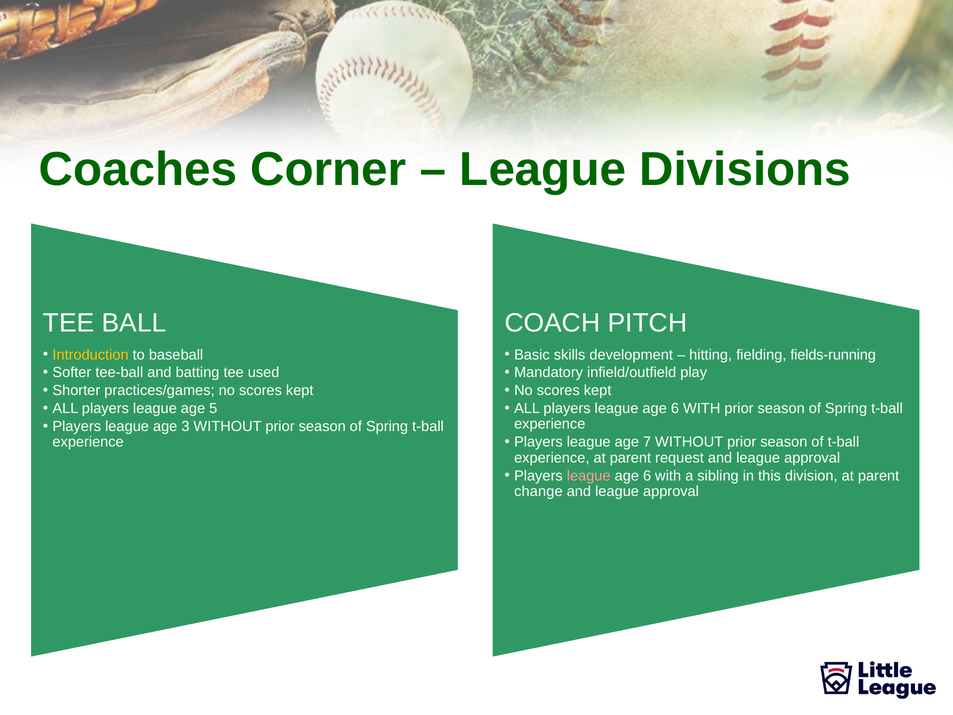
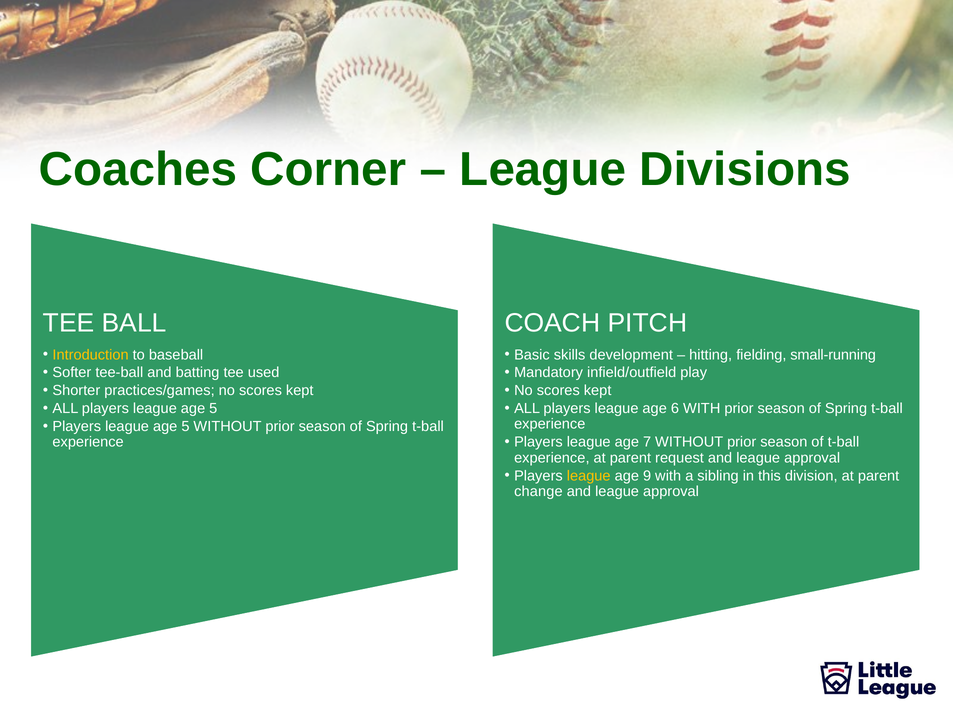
fields-running: fields-running -> small-running
3 at (185, 426): 3 -> 5
league at (589, 476) colour: pink -> yellow
6 at (647, 476): 6 -> 9
